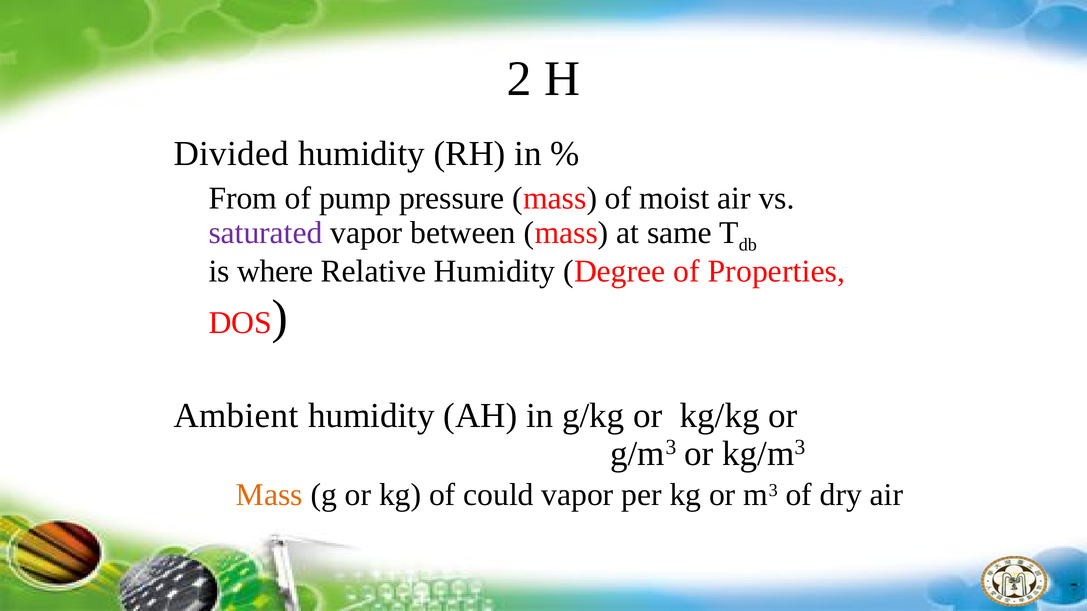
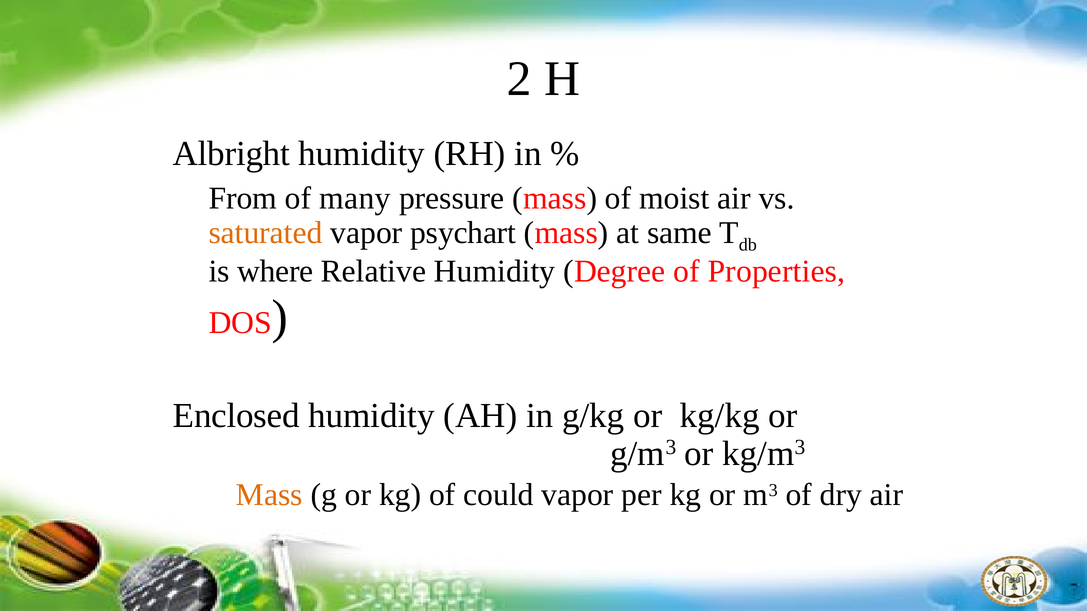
Divided: Divided -> Albright
pump: pump -> many
saturated colour: purple -> orange
between: between -> psychart
Ambient: Ambient -> Enclosed
